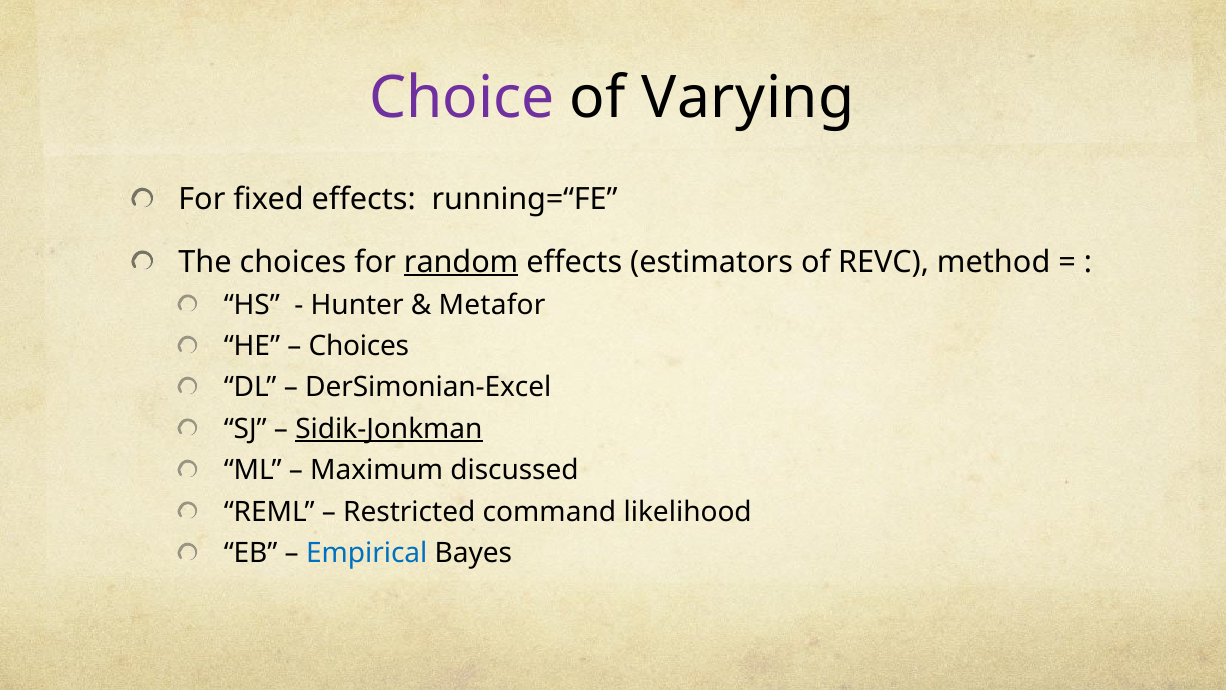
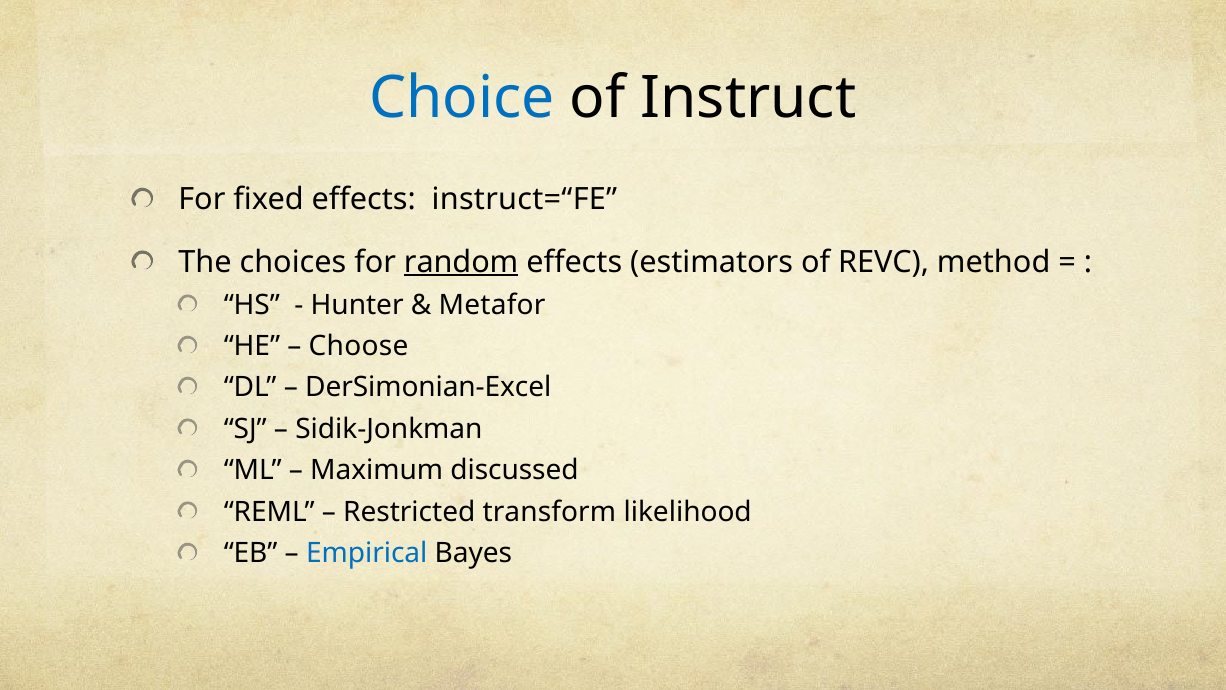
Choice colour: purple -> blue
Varying: Varying -> Instruct
running=“FE: running=“FE -> instruct=“FE
Choices at (359, 346): Choices -> Choose
Sidik-Jonkman underline: present -> none
command: command -> transform
